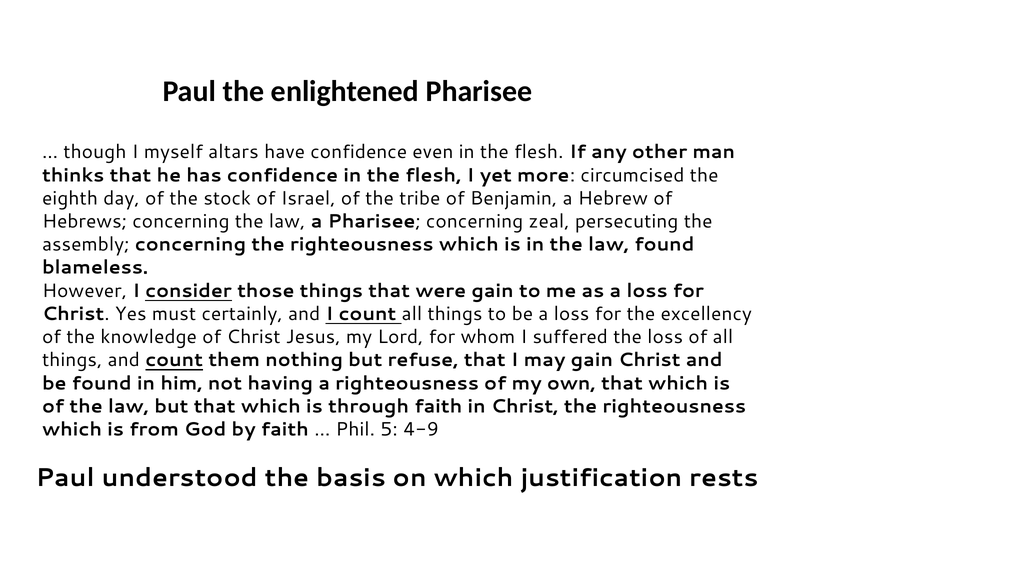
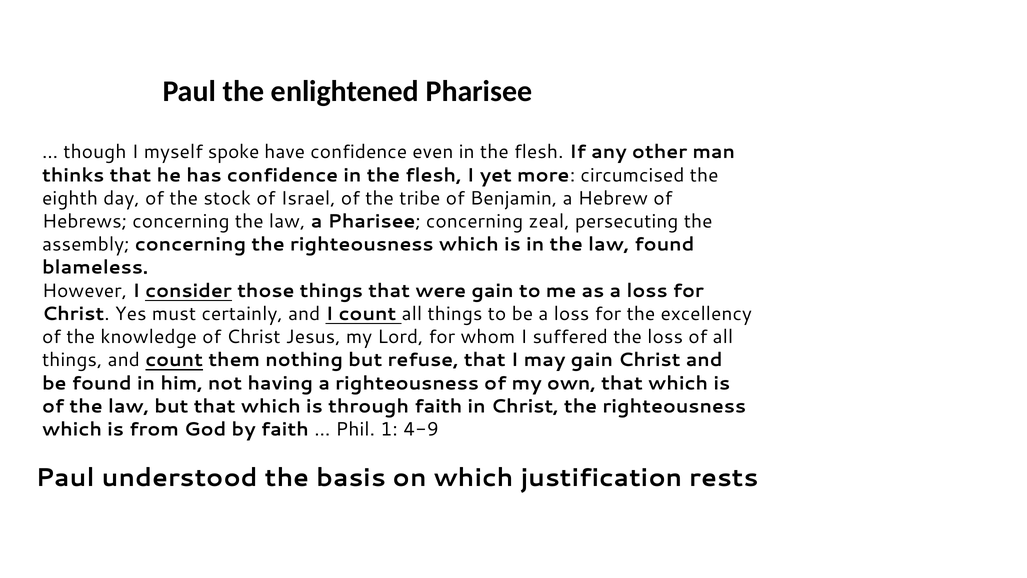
altars: altars -> spoke
5: 5 -> 1
